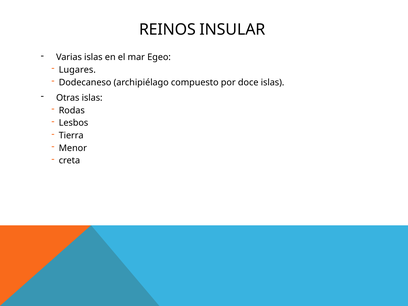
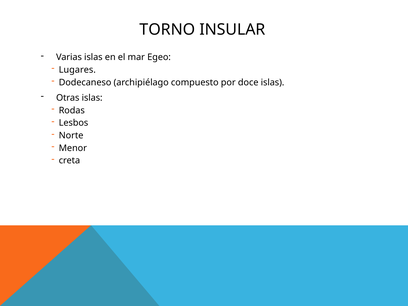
REINOS: REINOS -> TORNO
Tierra: Tierra -> Norte
